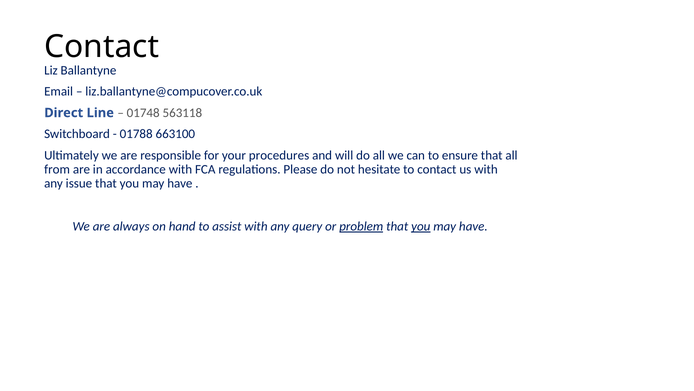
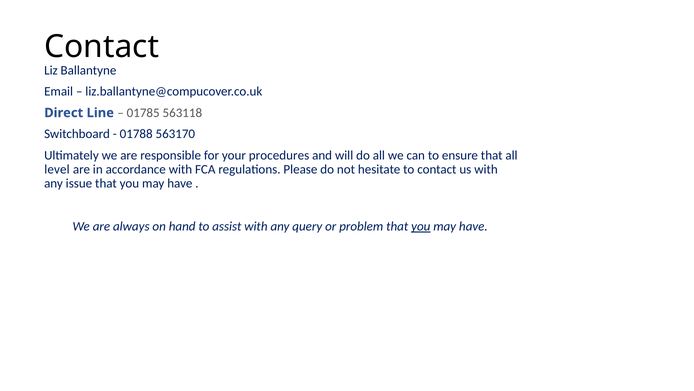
01748: 01748 -> 01785
663100: 663100 -> 563170
from: from -> level
problem underline: present -> none
